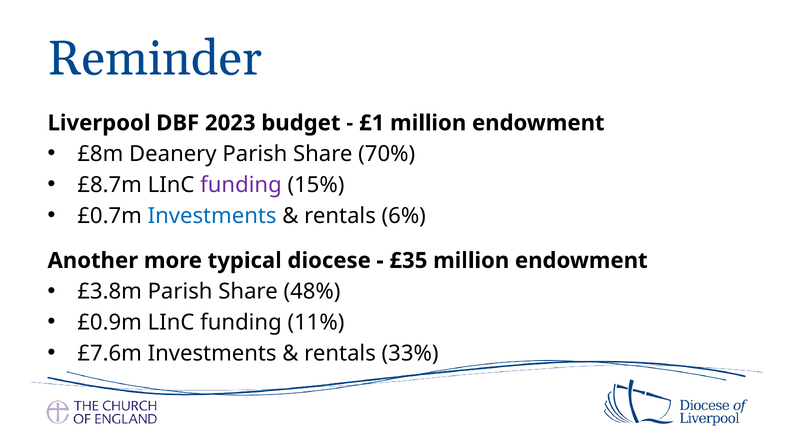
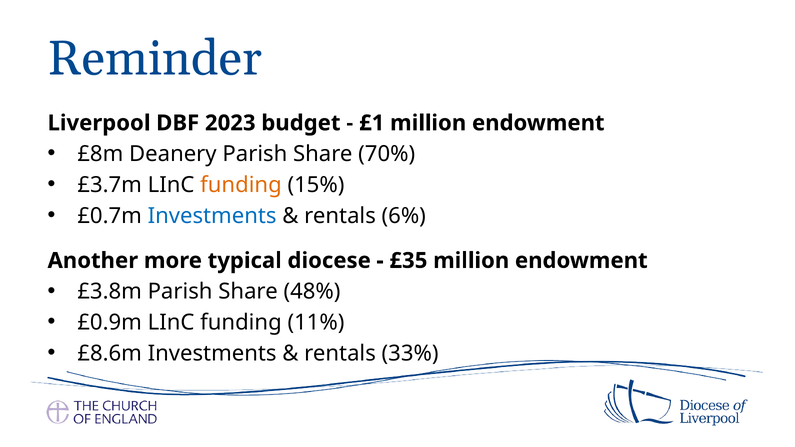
£8.7m: £8.7m -> £3.7m
funding at (241, 185) colour: purple -> orange
£7.6m: £7.6m -> £8.6m
